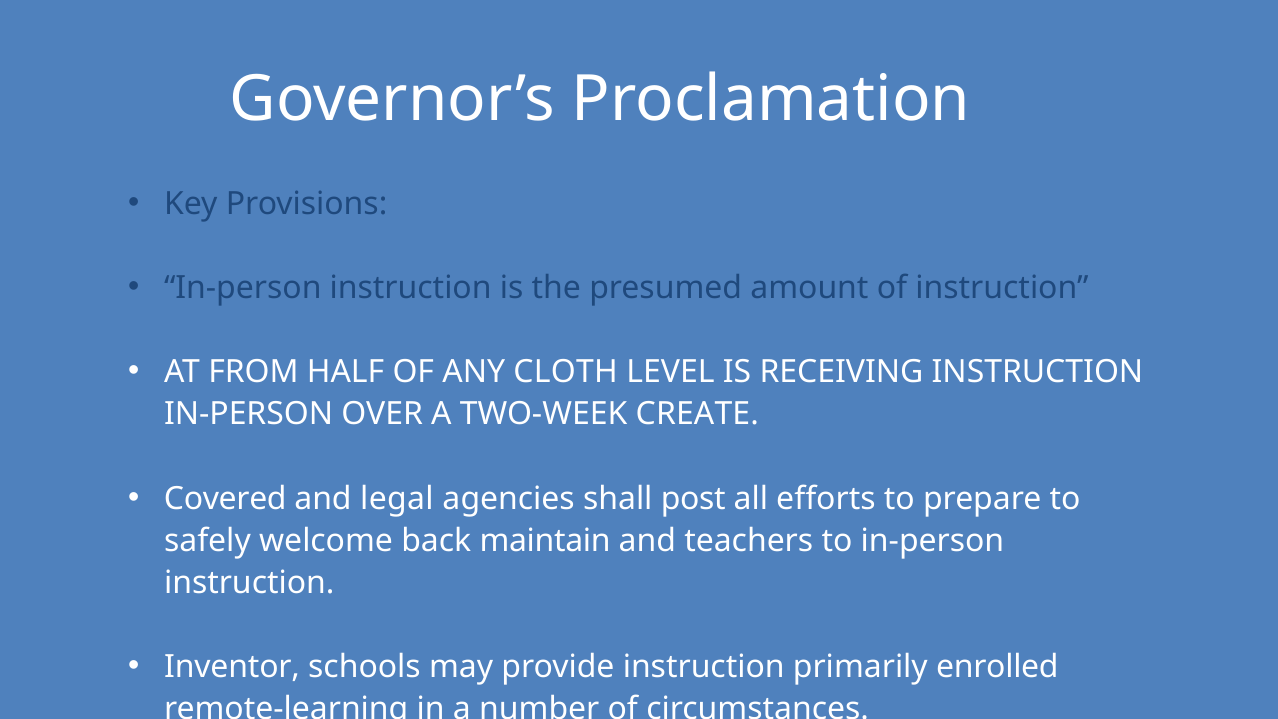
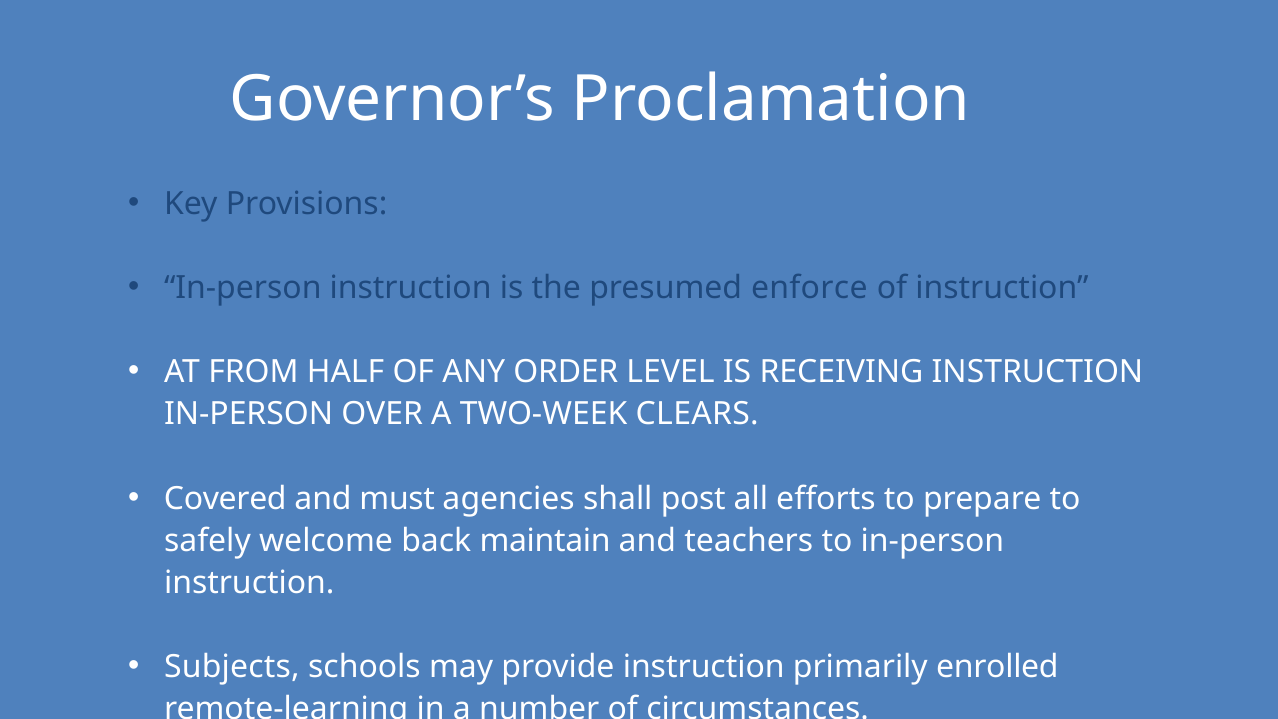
amount: amount -> enforce
CLOTH: CLOTH -> ORDER
CREATE: CREATE -> CLEARS
legal: legal -> must
Inventor: Inventor -> Subjects
